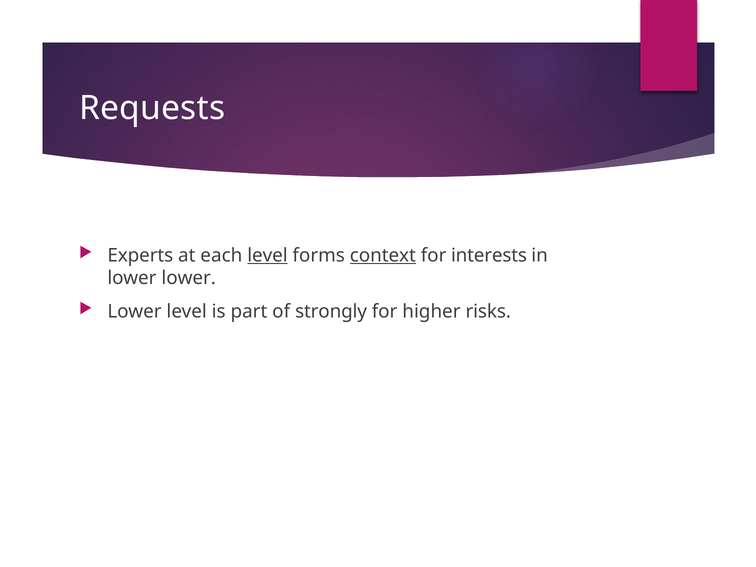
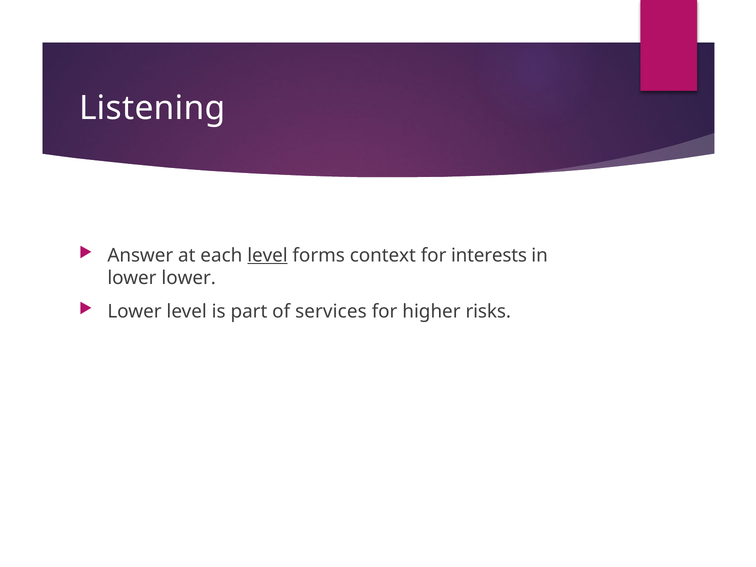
Requests: Requests -> Listening
Experts: Experts -> Answer
context underline: present -> none
strongly: strongly -> services
